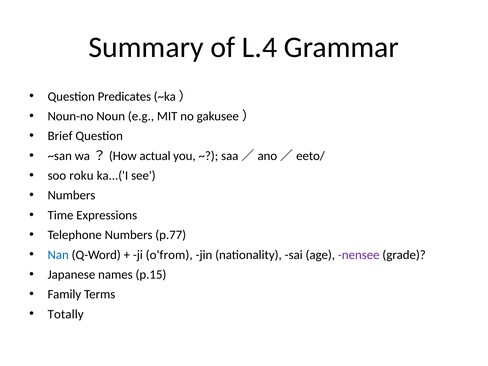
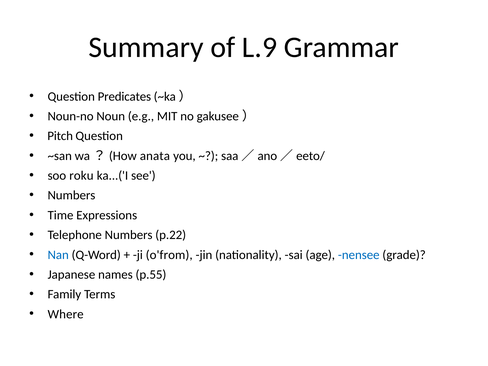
L.4: L.4 -> L.9
Brief: Brief -> Pitch
actual: actual -> anata
p.77: p.77 -> p.22
nensee colour: purple -> blue
p.15: p.15 -> p.55
Totally: Totally -> Where
